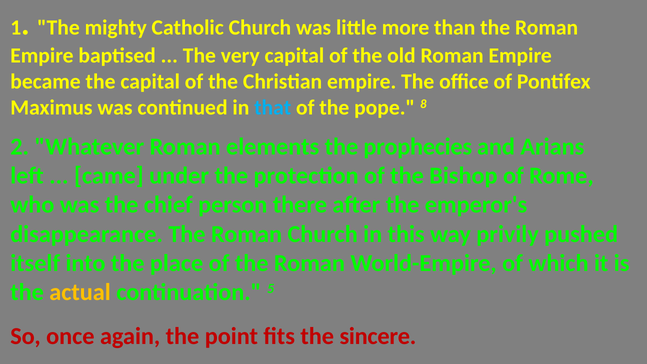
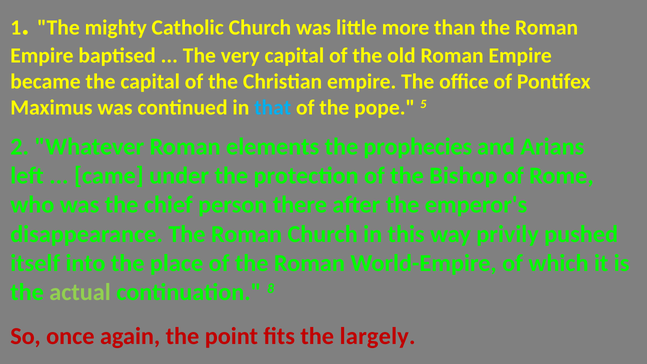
8: 8 -> 5
actual colour: yellow -> light green
5: 5 -> 8
sincere: sincere -> largely
